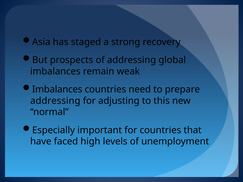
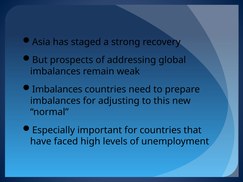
addressing at (55, 101): addressing -> imbalances
